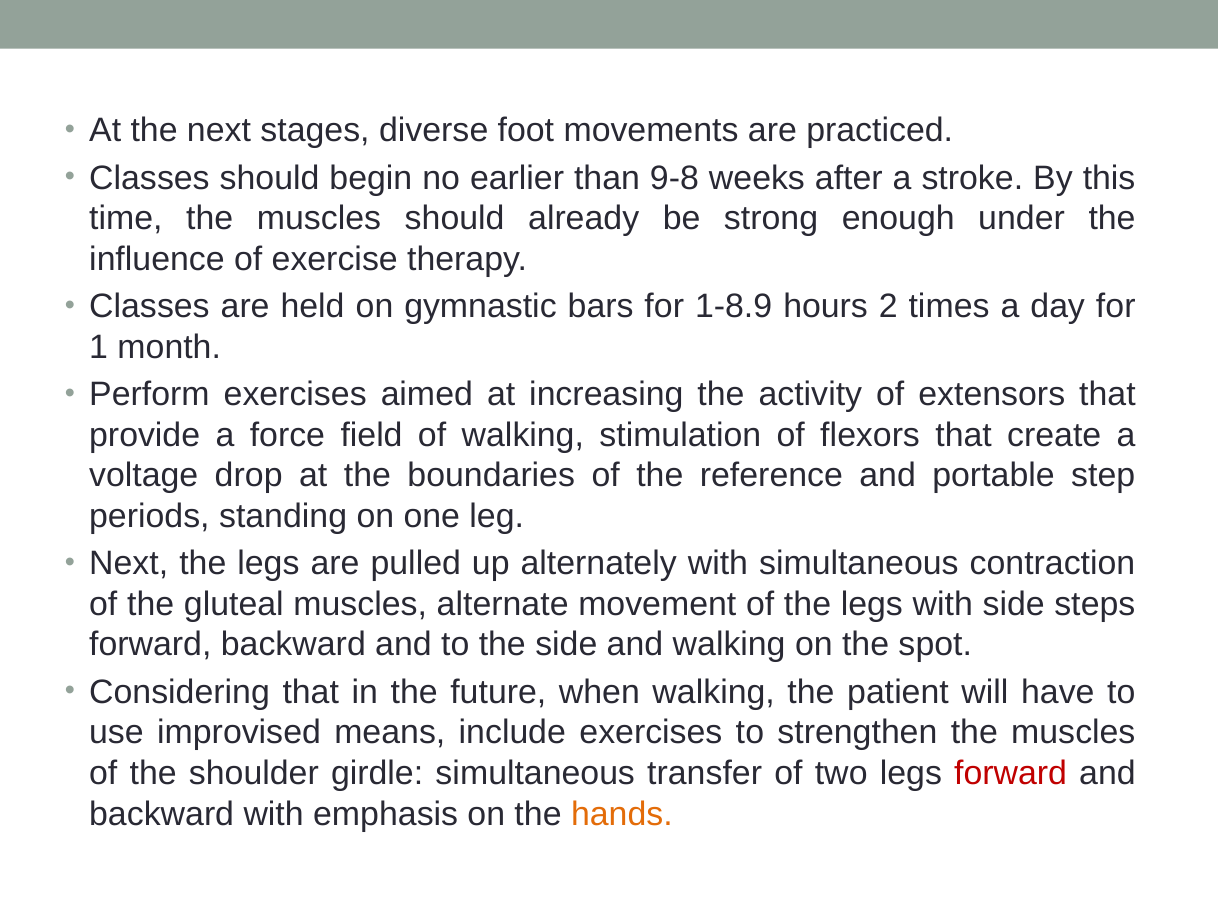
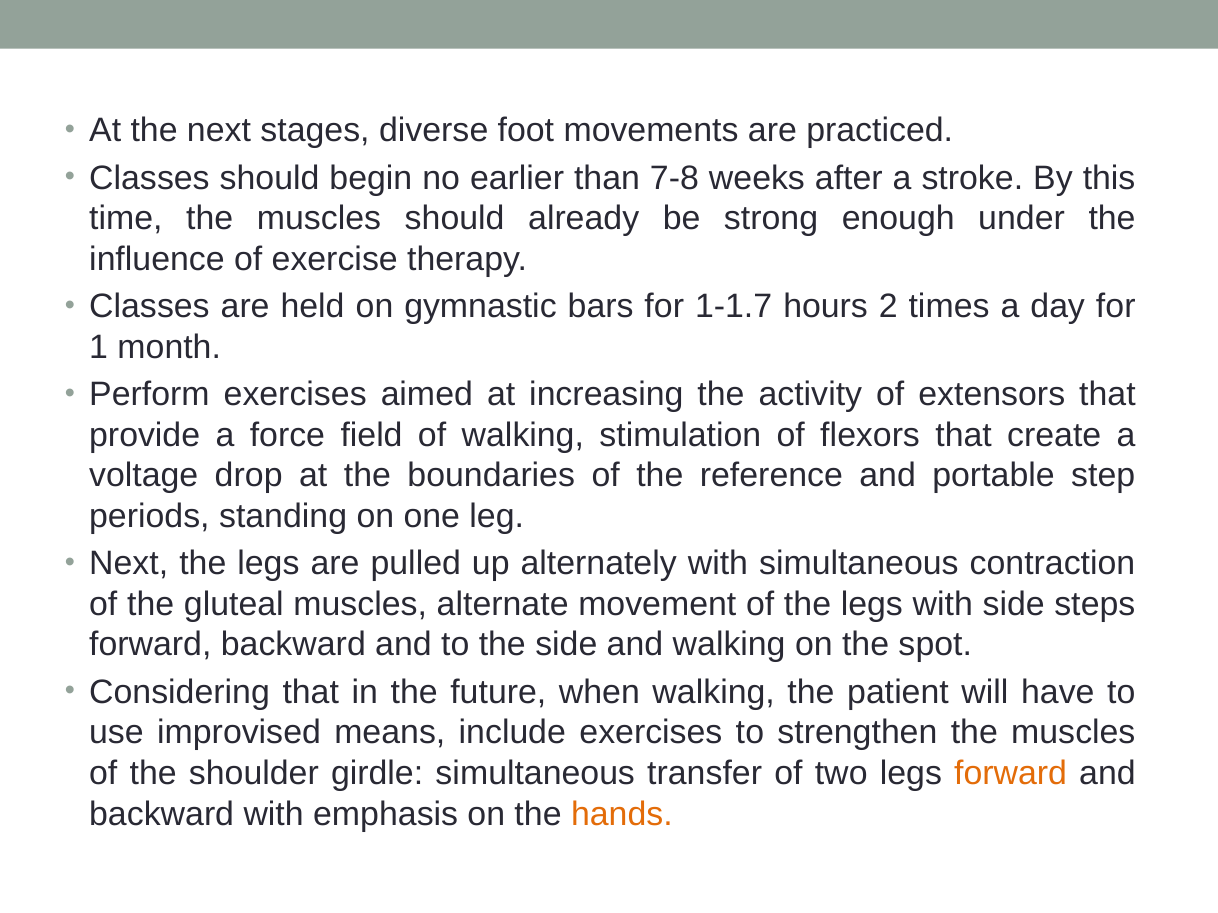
9-8: 9-8 -> 7-8
1-8.9: 1-8.9 -> 1-1.7
forward at (1011, 774) colour: red -> orange
